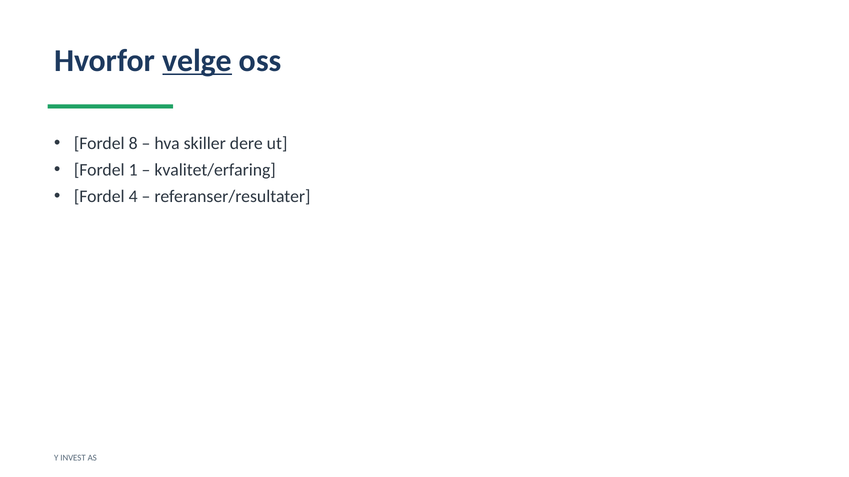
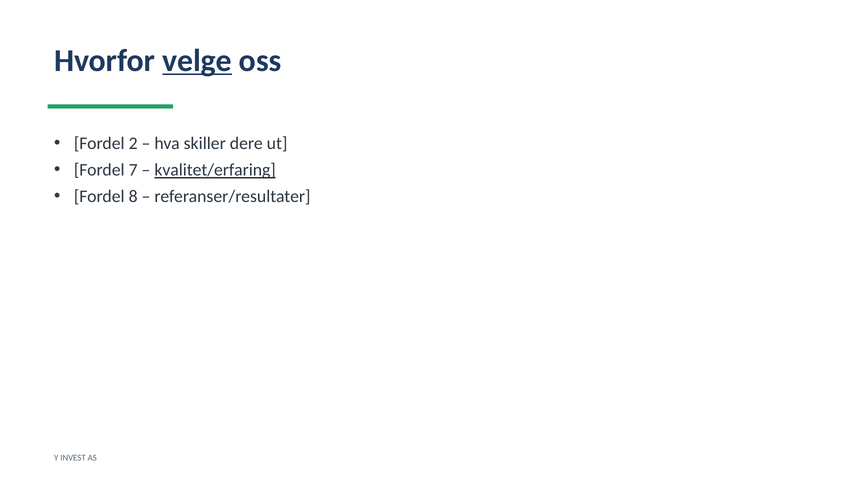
8: 8 -> 2
1: 1 -> 7
kvalitet/erfaring underline: none -> present
4: 4 -> 8
